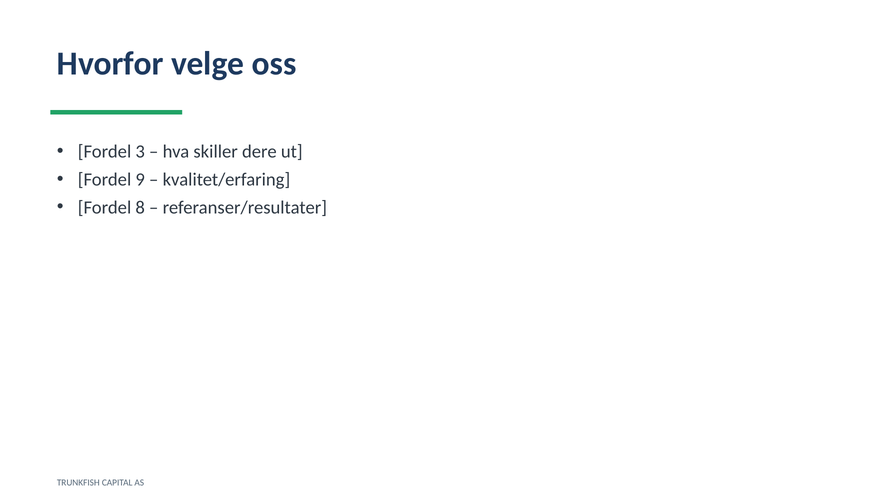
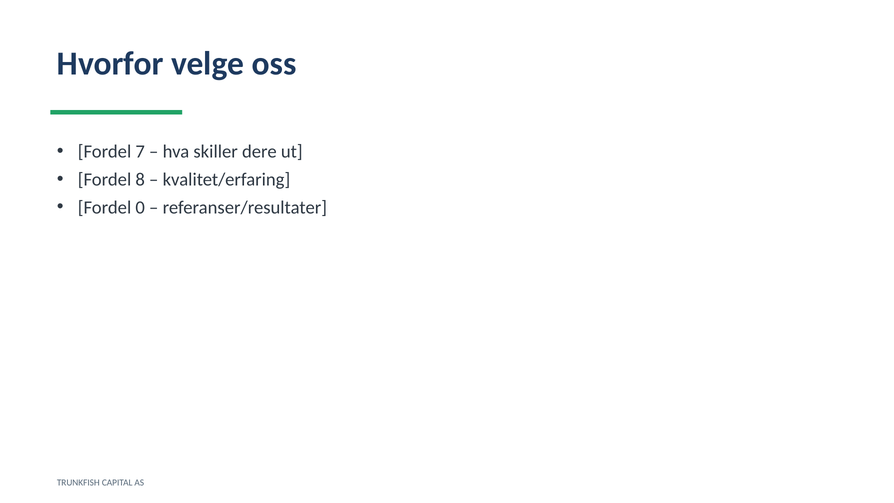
3: 3 -> 7
9: 9 -> 8
8: 8 -> 0
